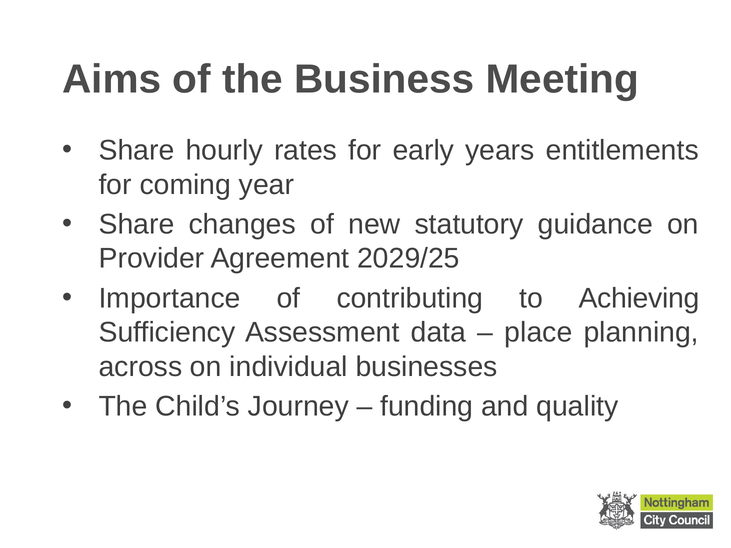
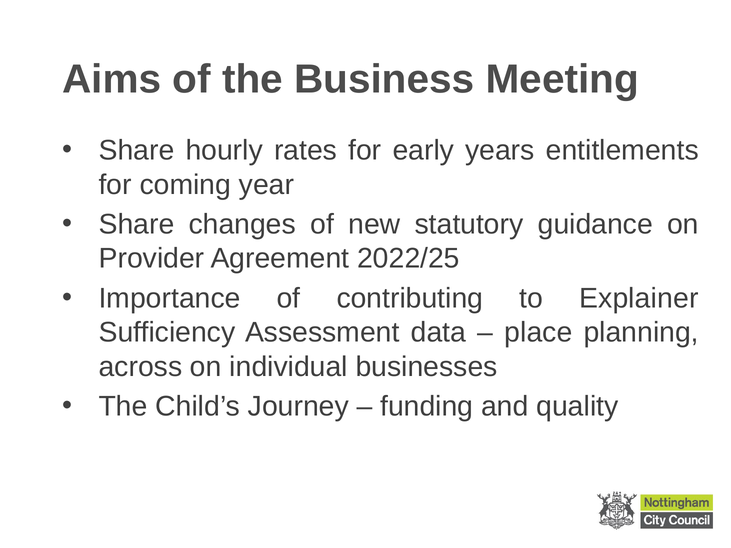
2029/25: 2029/25 -> 2022/25
Achieving: Achieving -> Explainer
